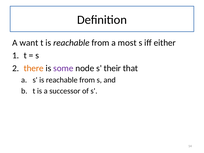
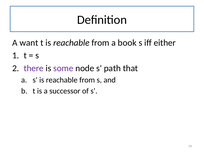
most: most -> book
there colour: orange -> purple
their: their -> path
